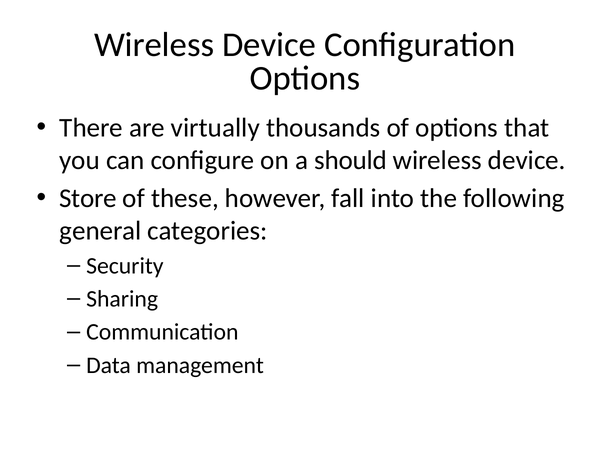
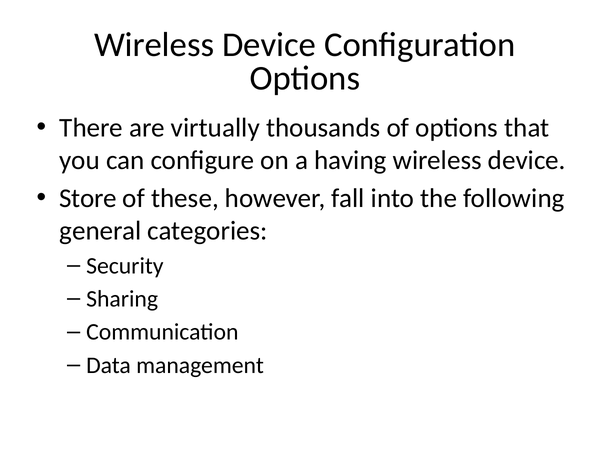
should: should -> having
